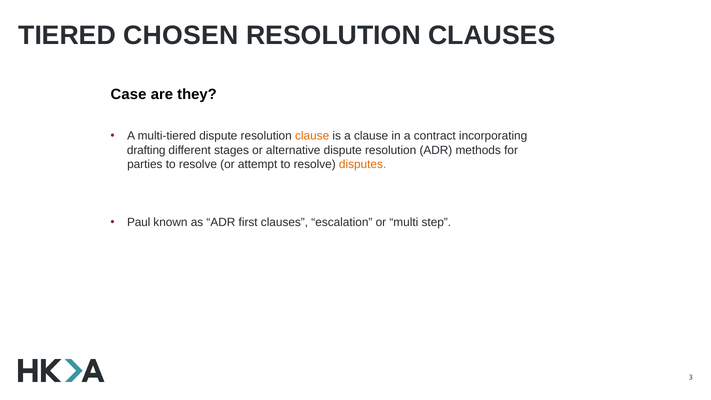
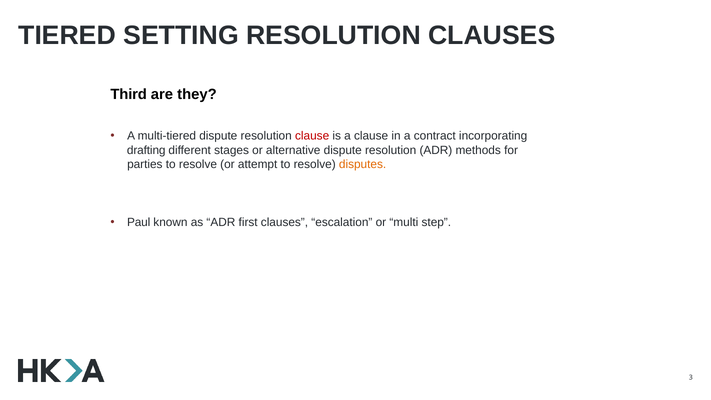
CHOSEN: CHOSEN -> SETTING
Case: Case -> Third
clause at (312, 136) colour: orange -> red
